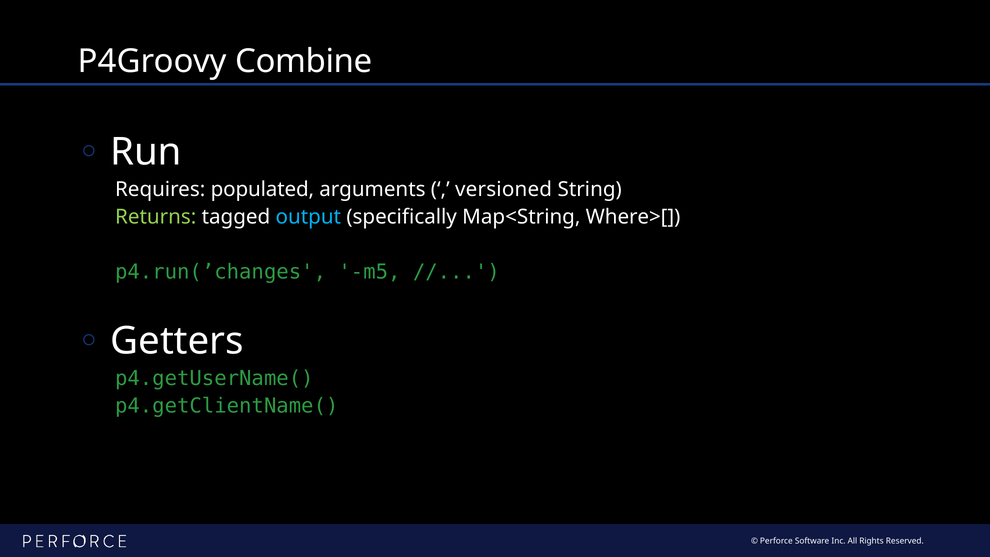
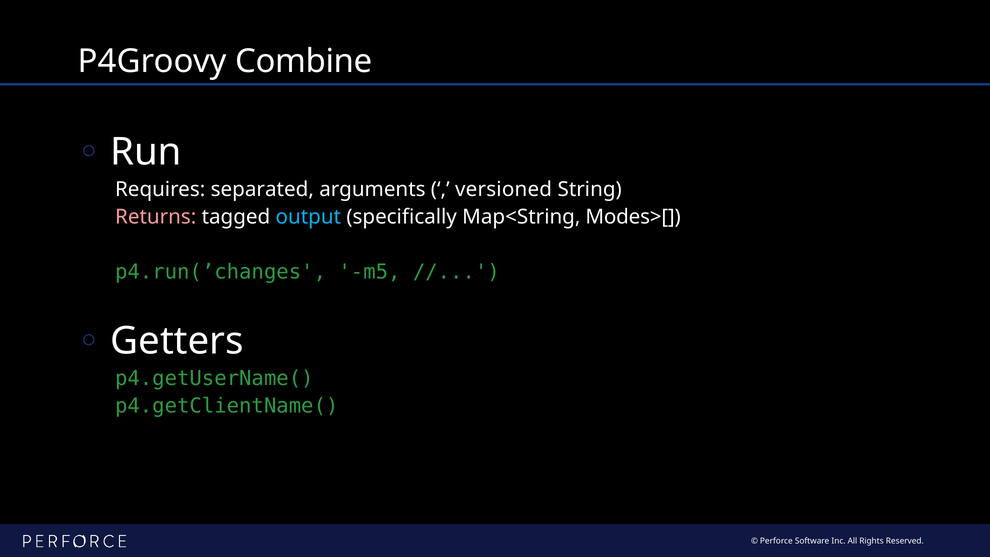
populated: populated -> separated
Returns colour: light green -> pink
Where>[: Where>[ -> Modes>[
